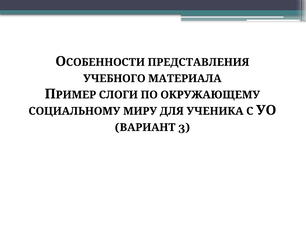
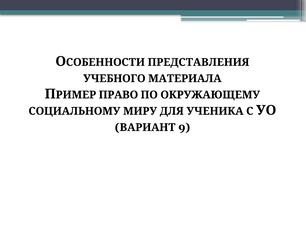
СЛОГИ: СЛОГИ -> ПРАВО
3: 3 -> 9
